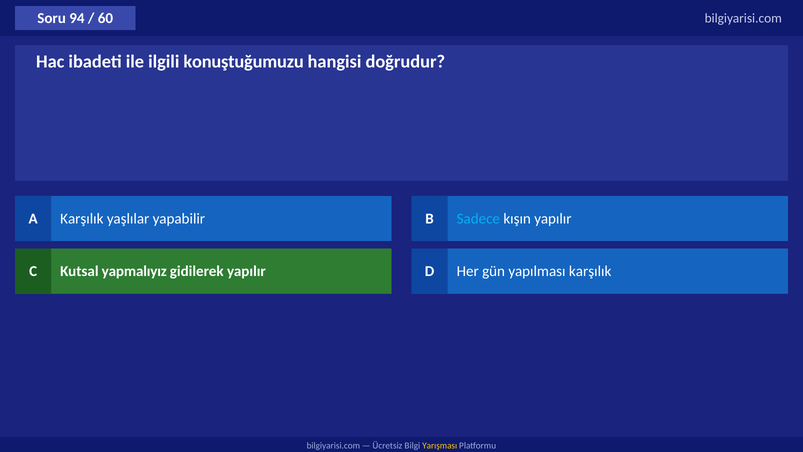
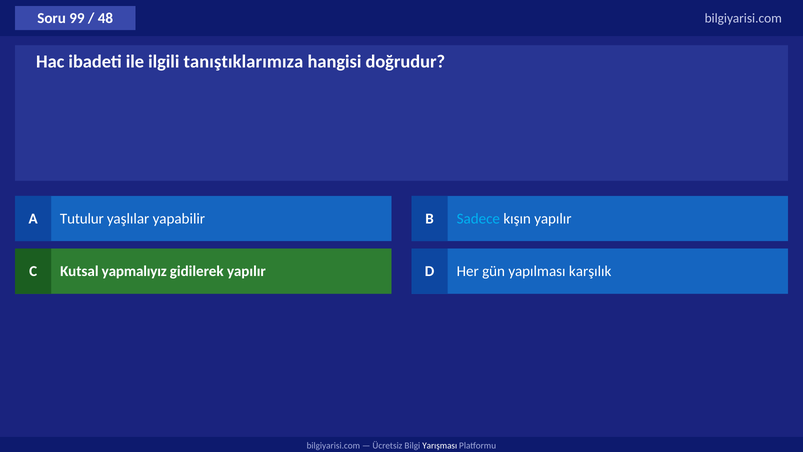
94: 94 -> 99
60: 60 -> 48
konuştuğumuzu: konuştuğumuzu -> tanıştıklarımıza
A Karşılık: Karşılık -> Tutulur
Yarışması colour: yellow -> white
